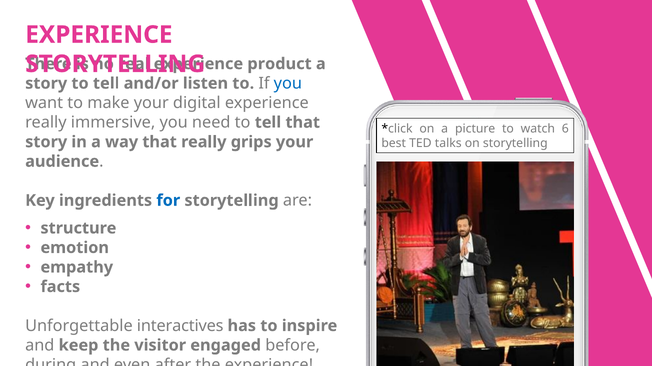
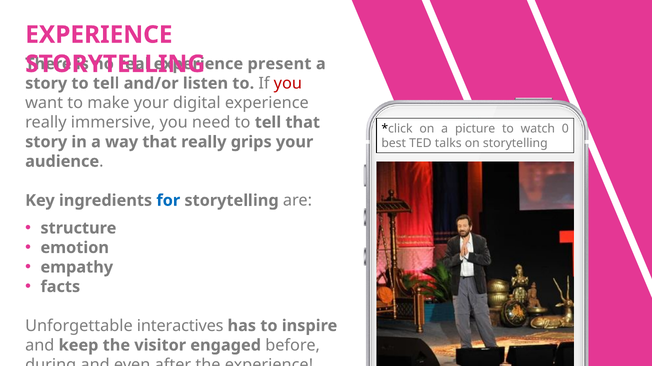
product: product -> present
you at (288, 84) colour: blue -> red
6: 6 -> 0
